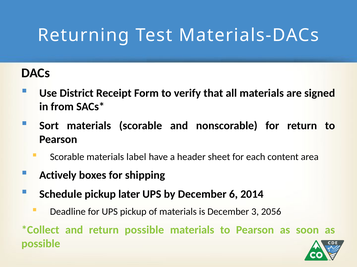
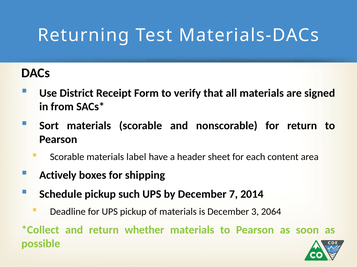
later: later -> such
6: 6 -> 7
2056: 2056 -> 2064
return possible: possible -> whether
